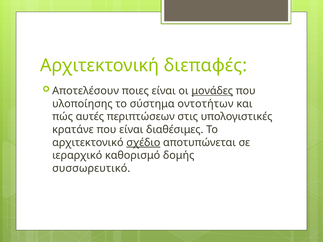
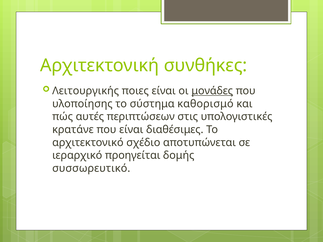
διεπαφές: διεπαφές -> συνθήκες
Αποτελέσουν: Αποτελέσουν -> Λειτουργικής
οντοτήτων: οντοτήτων -> καθορισμό
σχέδιο underline: present -> none
καθορισμό: καθορισμό -> προηγείται
